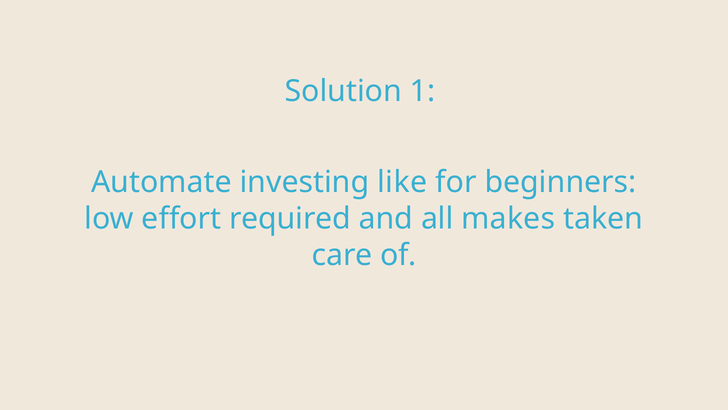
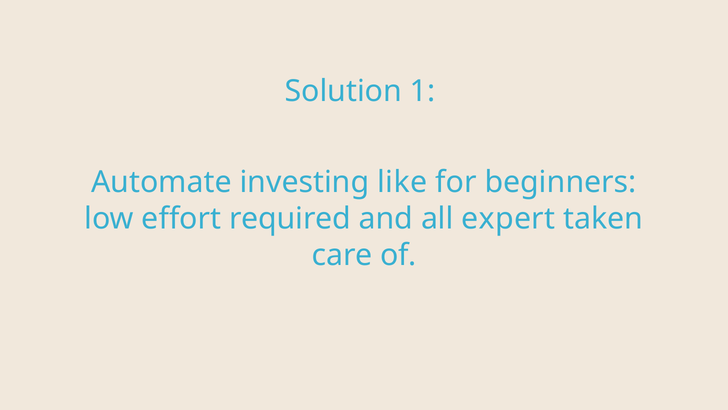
makes: makes -> expert
